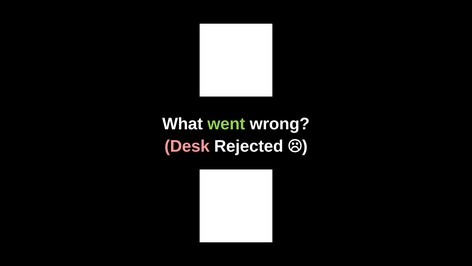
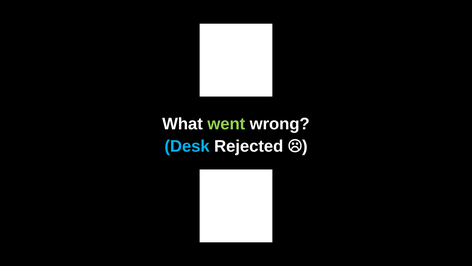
Desk colour: pink -> light blue
